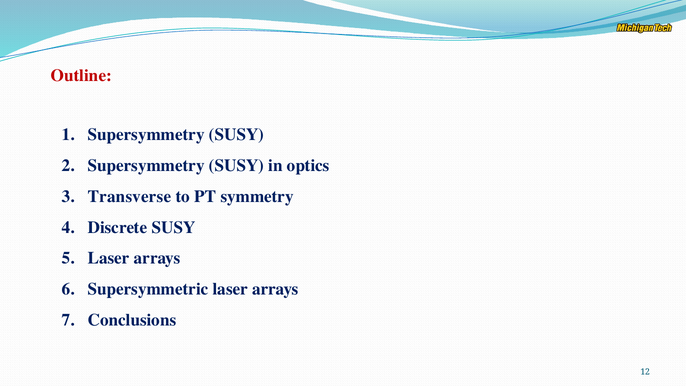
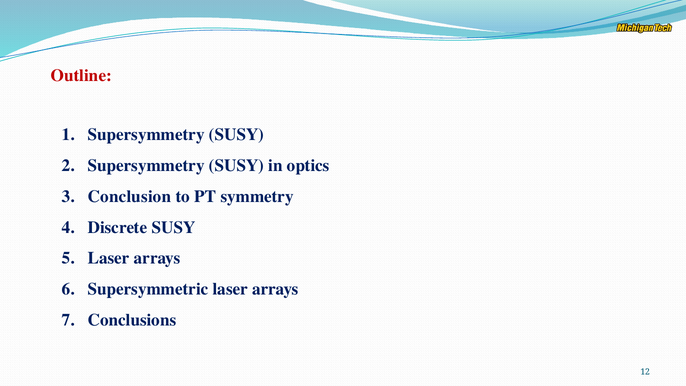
Transverse: Transverse -> Conclusion
